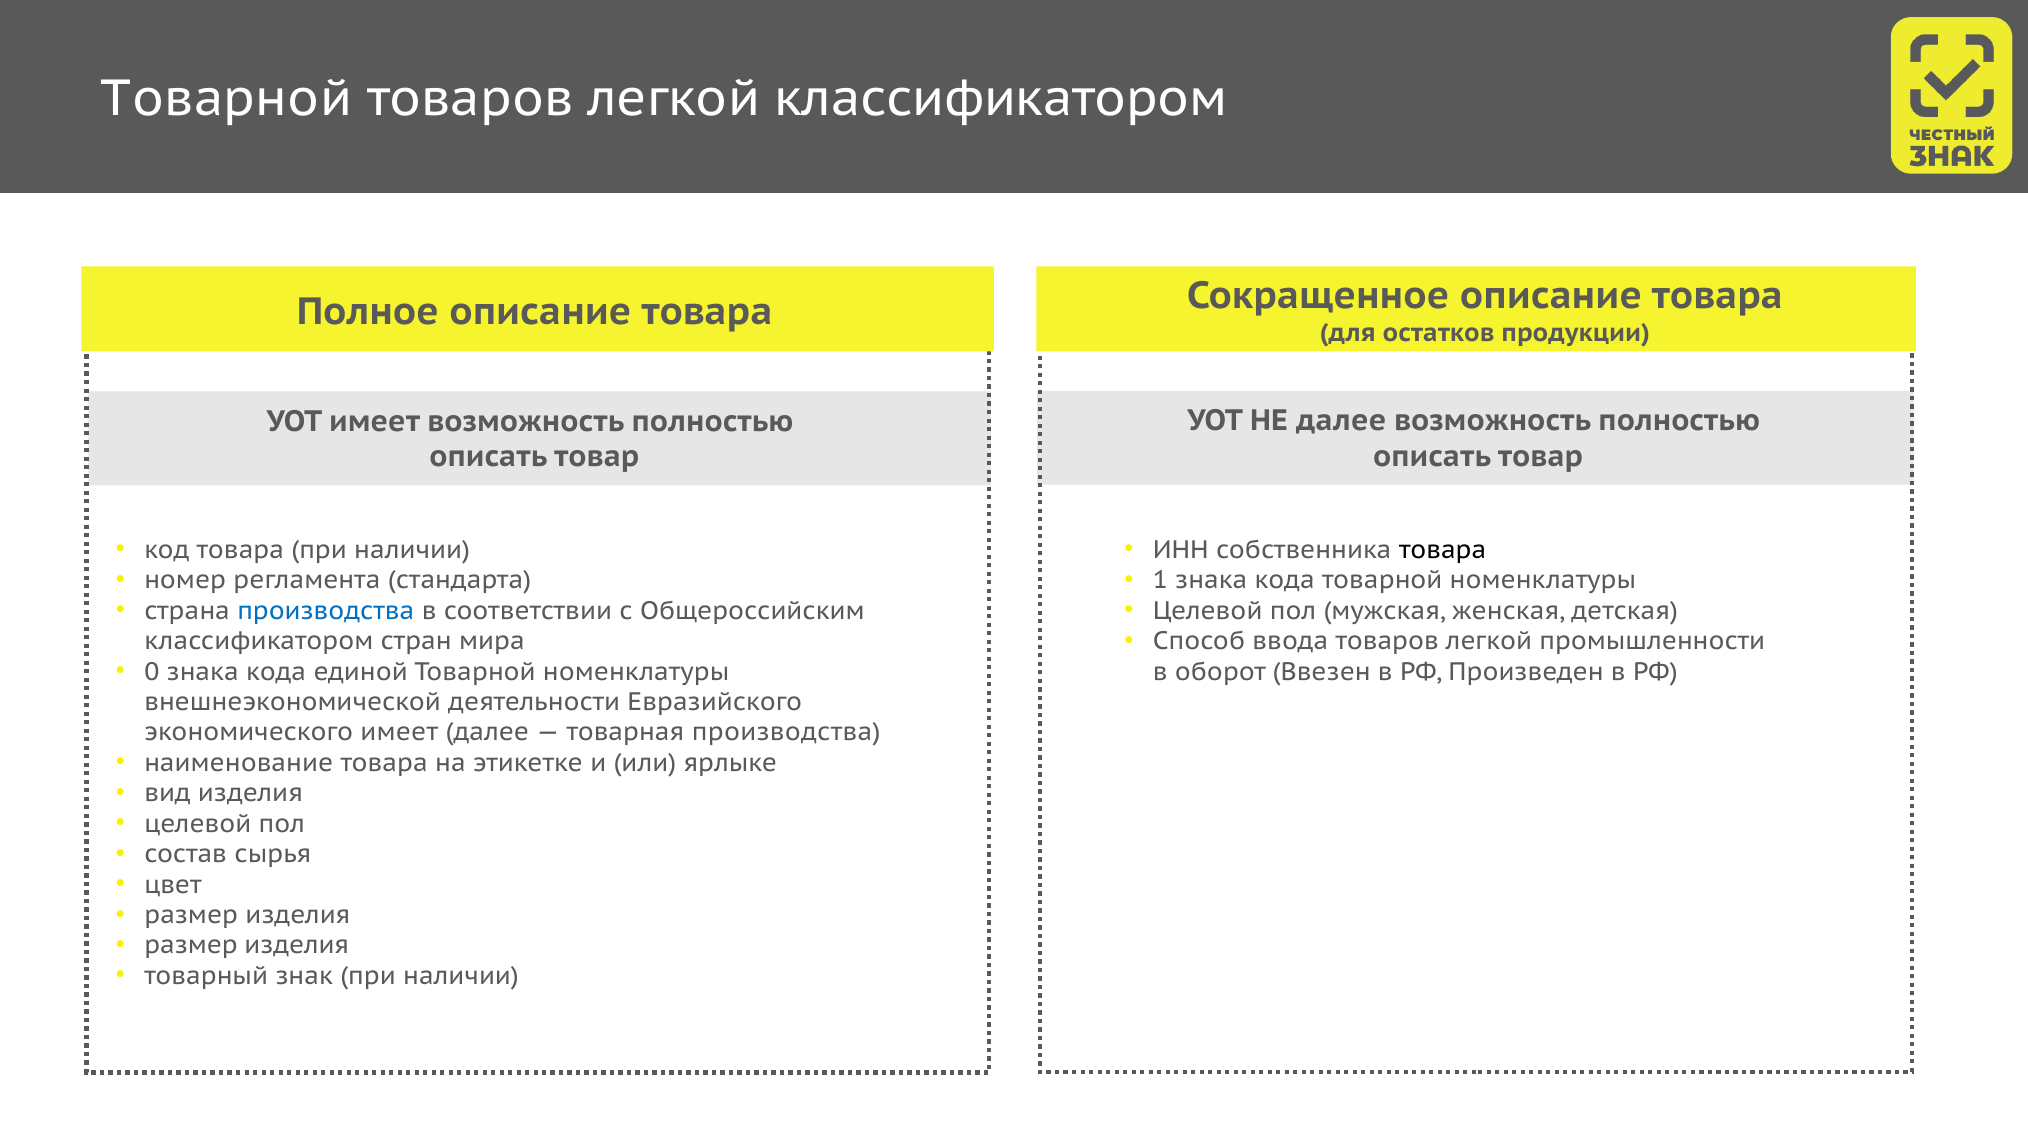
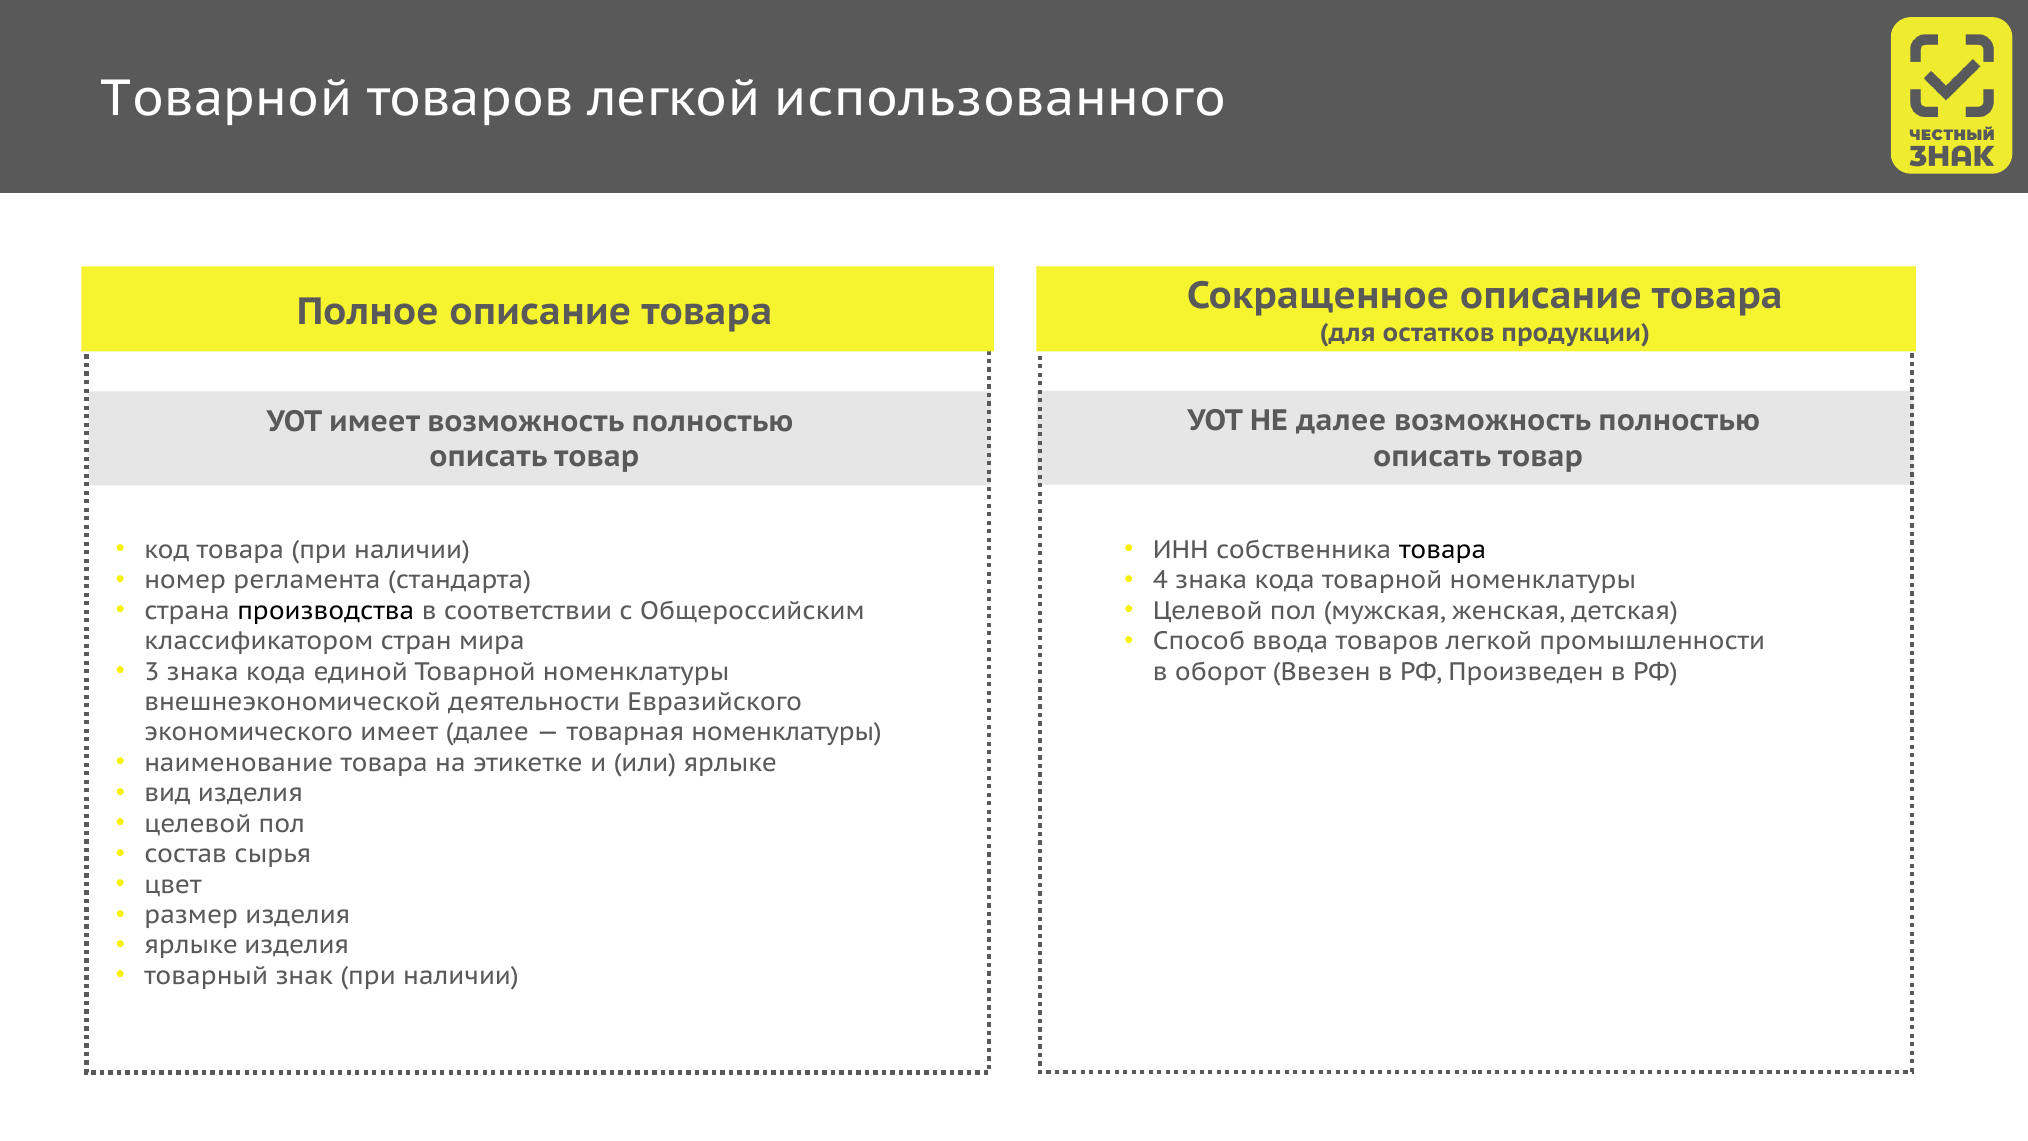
легкой классификатором: классификатором -> использованного
1: 1 -> 4
производства at (326, 611) colour: blue -> black
0: 0 -> 3
товарная производства: производства -> номенклатуры
размер at (191, 945): размер -> ярлыке
